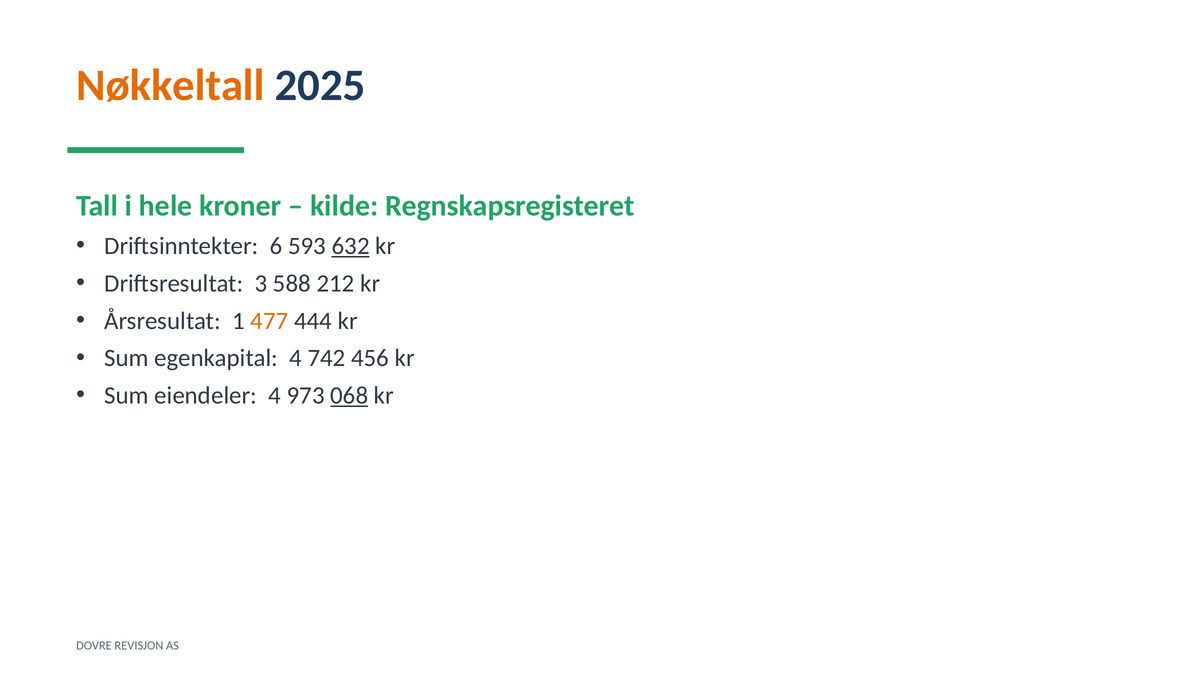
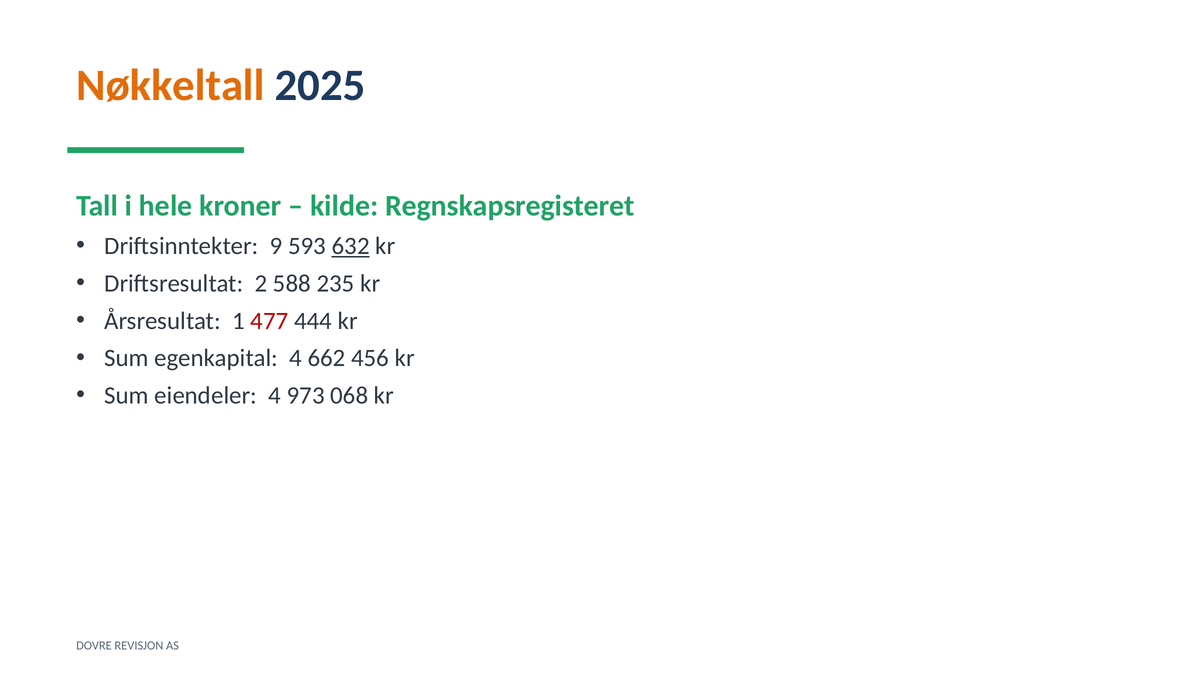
6: 6 -> 9
3: 3 -> 2
212: 212 -> 235
477 colour: orange -> red
742: 742 -> 662
068 underline: present -> none
